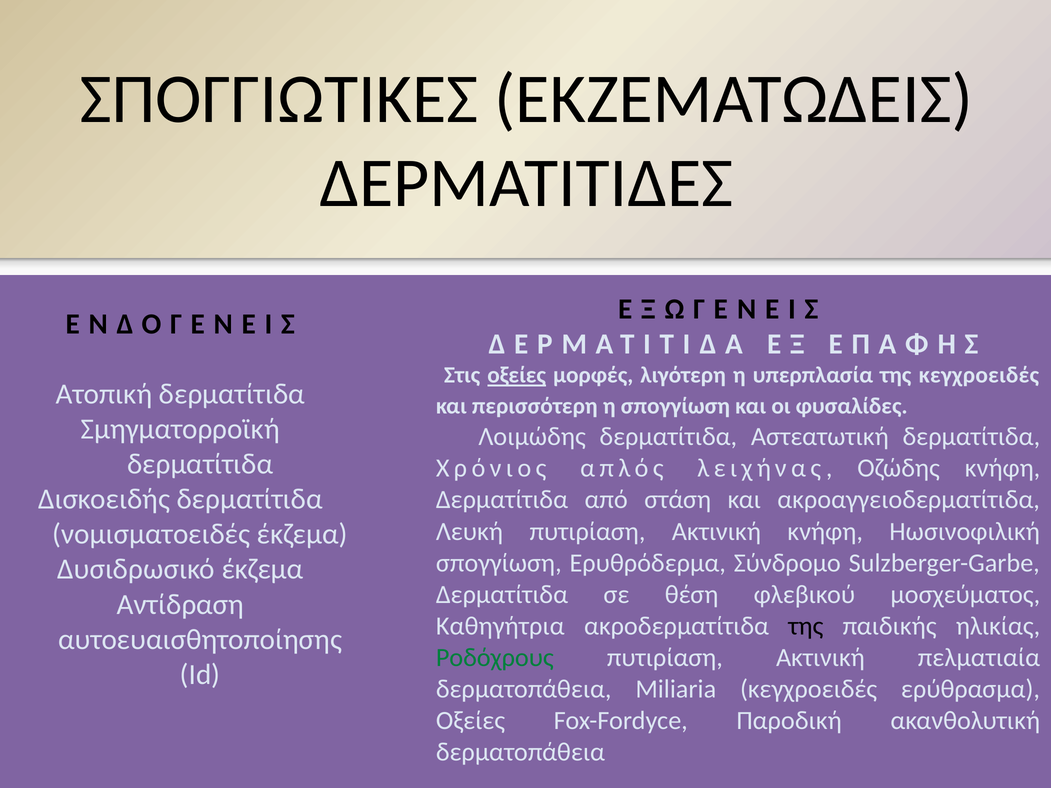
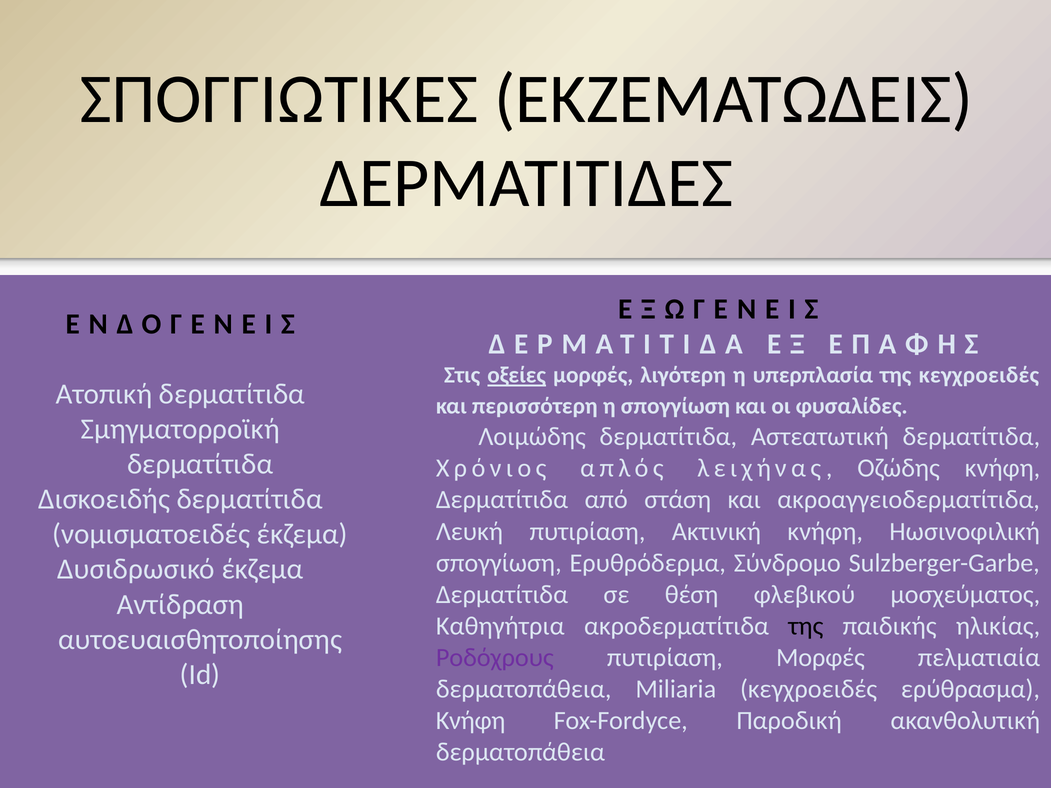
Ροδόχρους colour: green -> purple
Ακτινική at (820, 658): Ακτινική -> Μορφές
Οξείες at (470, 721): Οξείες -> Κνήφη
